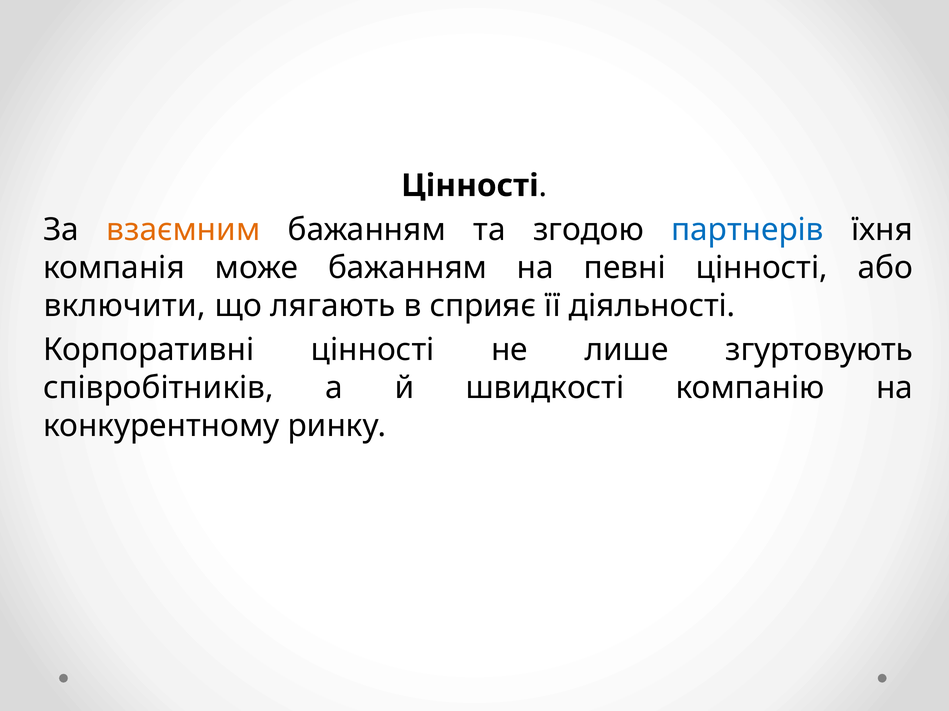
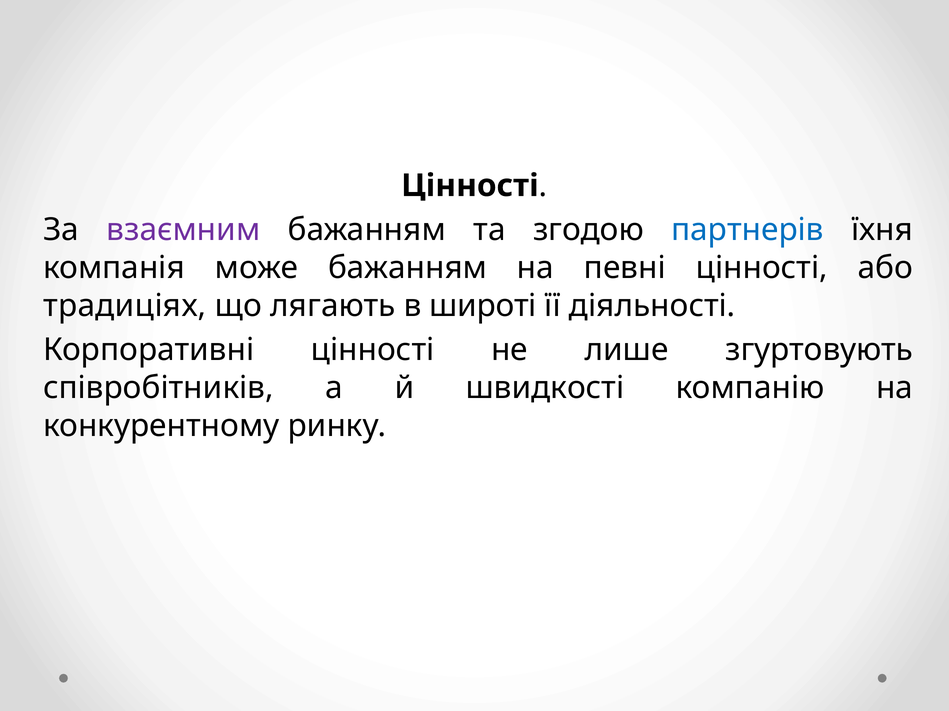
взаємним colour: orange -> purple
включити: включити -> традиціях
сприяє: сприяє -> широті
